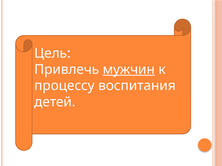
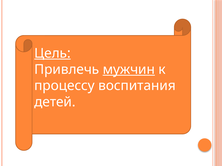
Цель underline: none -> present
